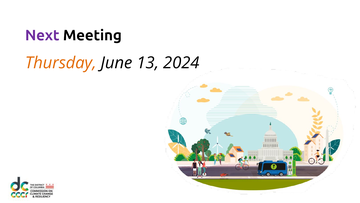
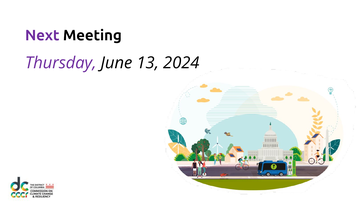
Thursday colour: orange -> purple
